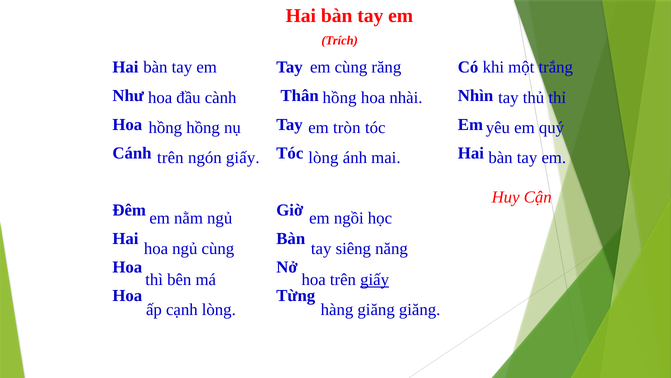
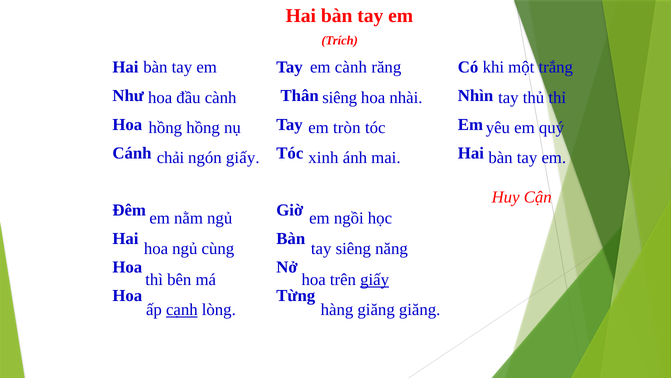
em cùng: cùng -> cành
hồng at (340, 98): hồng -> siêng
trên at (170, 158): trên -> chải
lòng at (323, 158): lòng -> xinh
cạnh underline: none -> present
